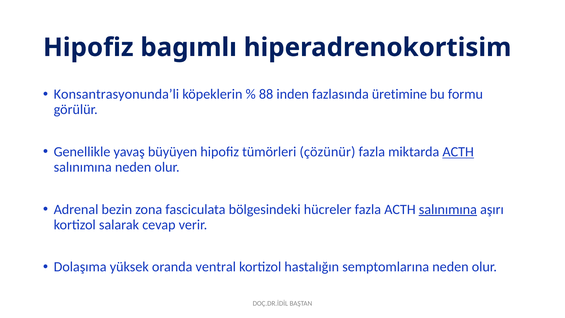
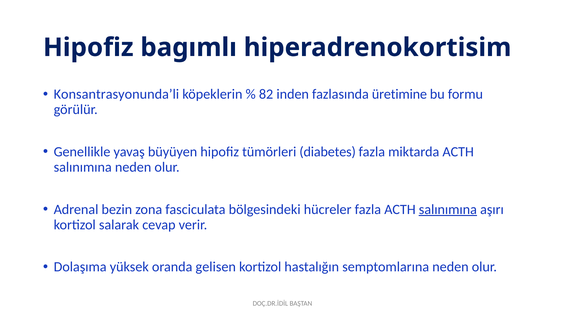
88: 88 -> 82
çözünür: çözünür -> diabetes
ACTH at (458, 152) underline: present -> none
ventral: ventral -> gelisen
